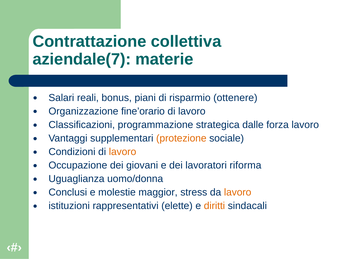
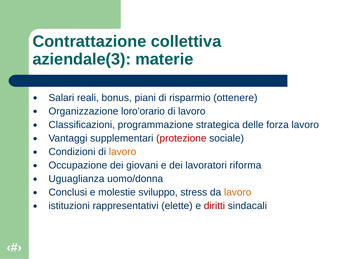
aziendale(7: aziendale(7 -> aziendale(3
fine’orario: fine’orario -> loro’orario
dalle: dalle -> delle
protezione colour: orange -> red
maggior: maggior -> sviluppo
diritti colour: orange -> red
